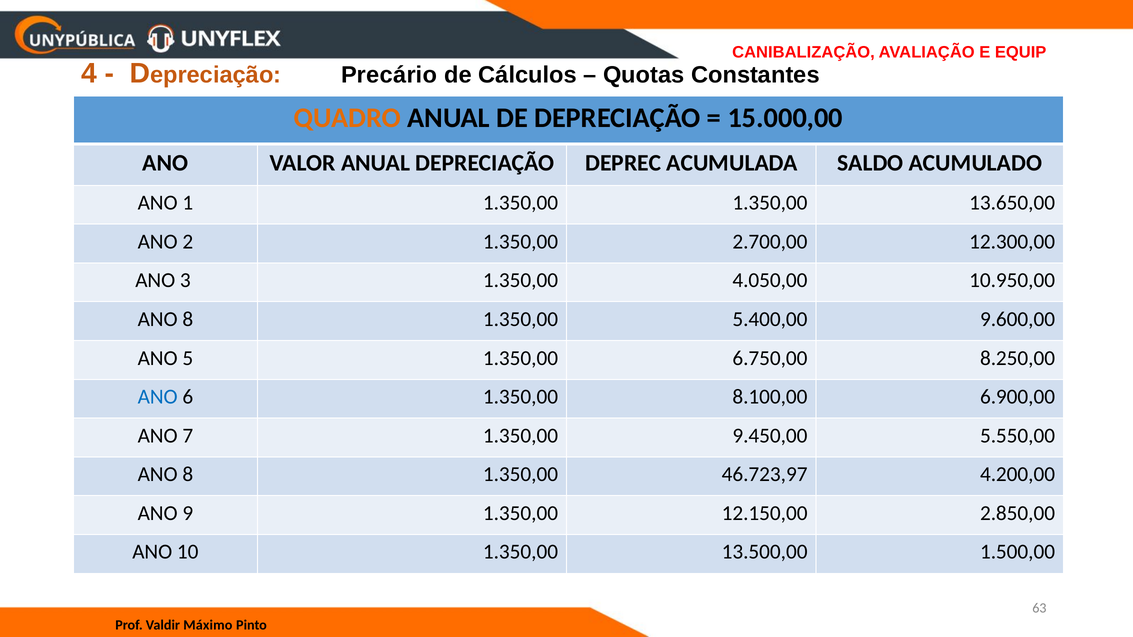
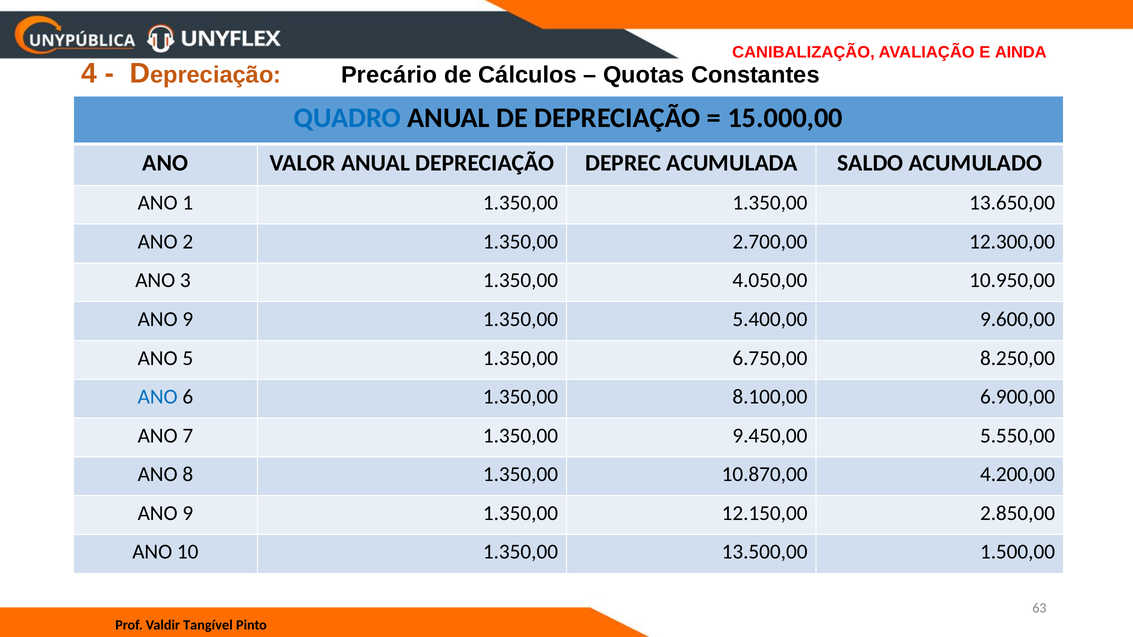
EQUIP: EQUIP -> AINDA
QUADRO colour: orange -> blue
8 at (188, 319): 8 -> 9
46.723,97: 46.723,97 -> 10.870,00
Máximo: Máximo -> Tangível
